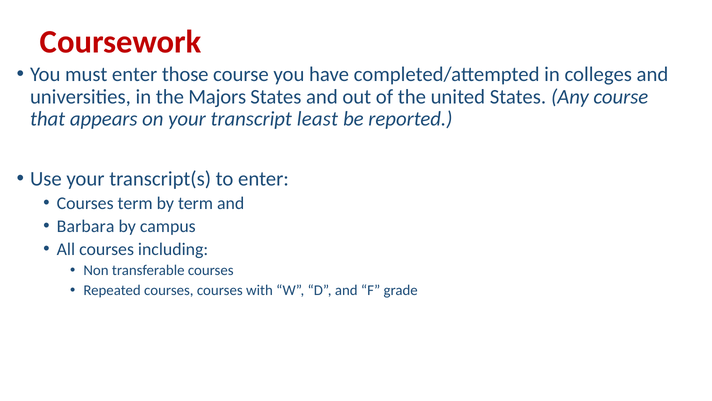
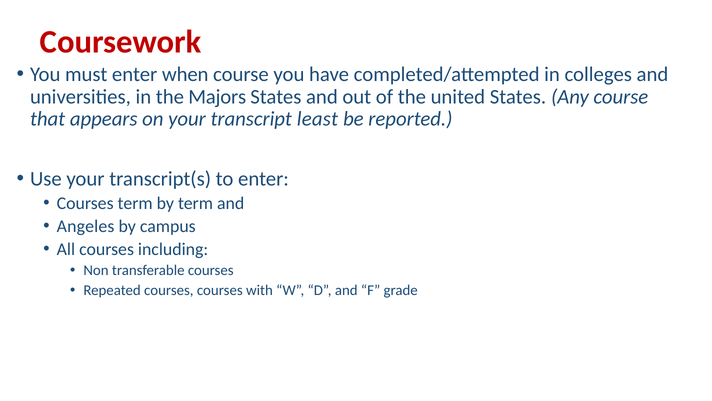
those: those -> when
Barbara: Barbara -> Angeles
